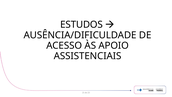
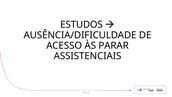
APOIO: APOIO -> PARAR
